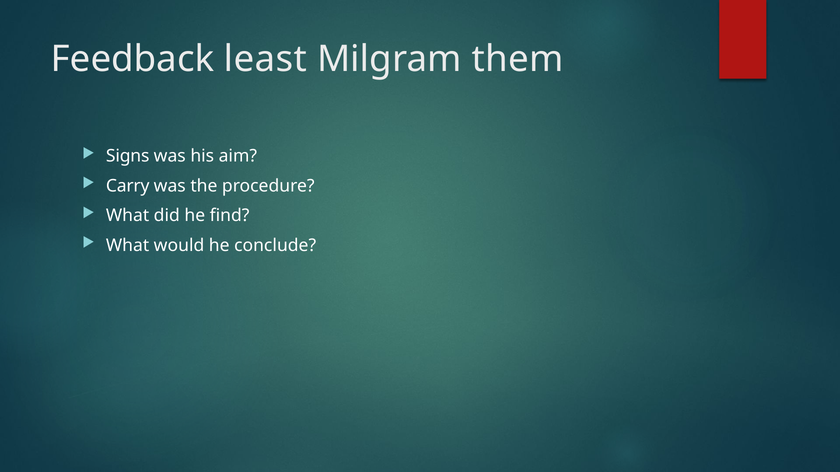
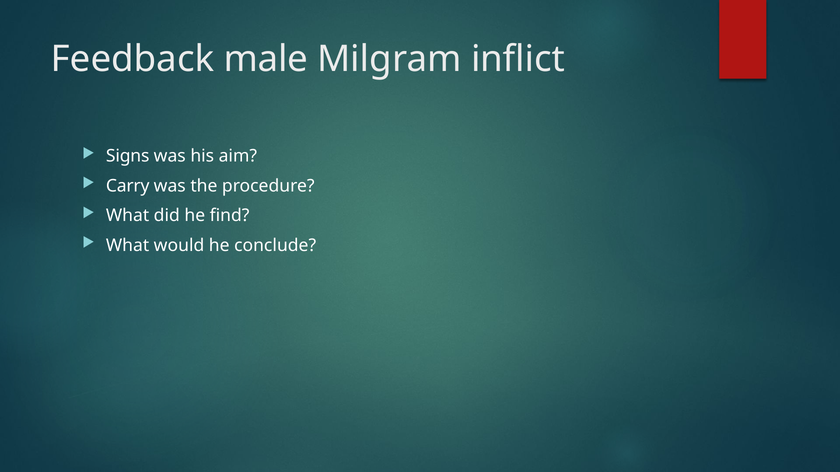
least: least -> male
them: them -> inflict
